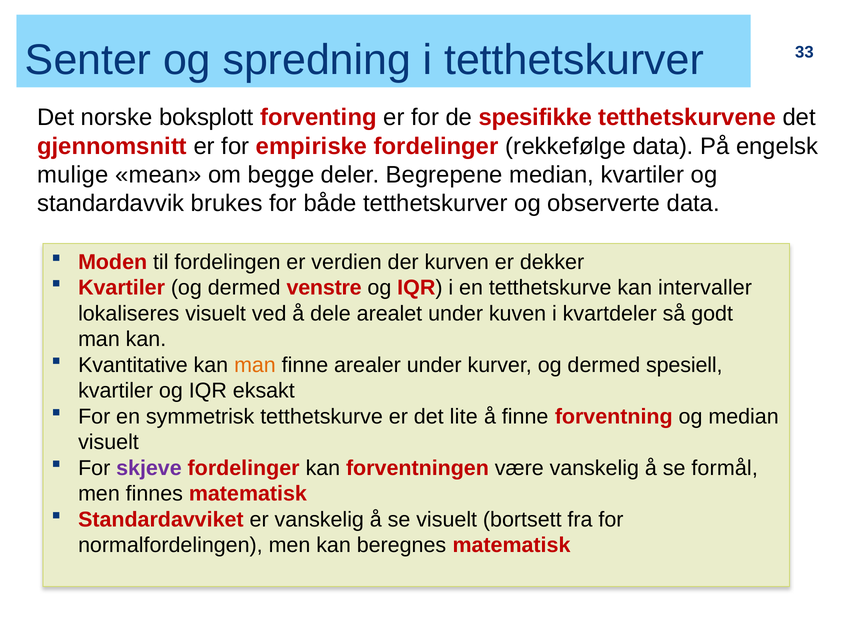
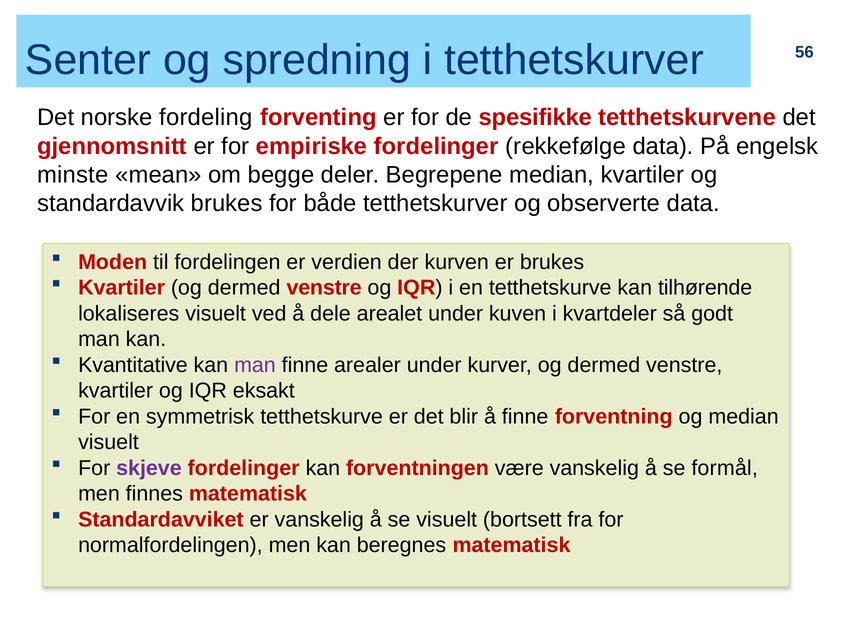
33: 33 -> 56
boksplott: boksplott -> fordeling
mulige: mulige -> minste
er dekker: dekker -> brukes
intervaller: intervaller -> tilhørende
man at (255, 365) colour: orange -> purple
kurver og dermed spesiell: spesiell -> venstre
lite: lite -> blir
